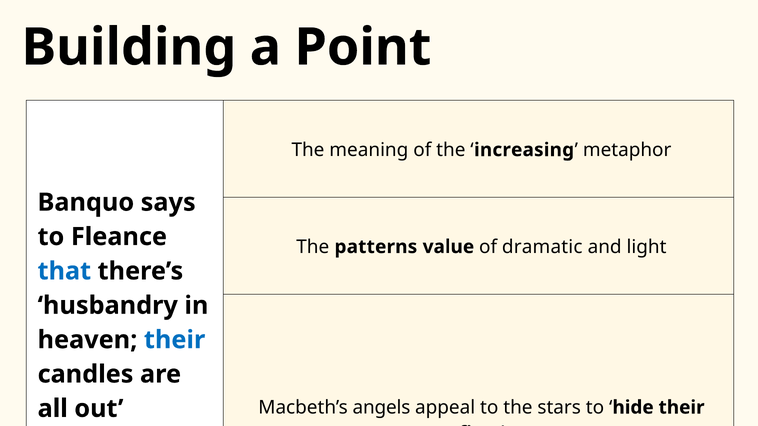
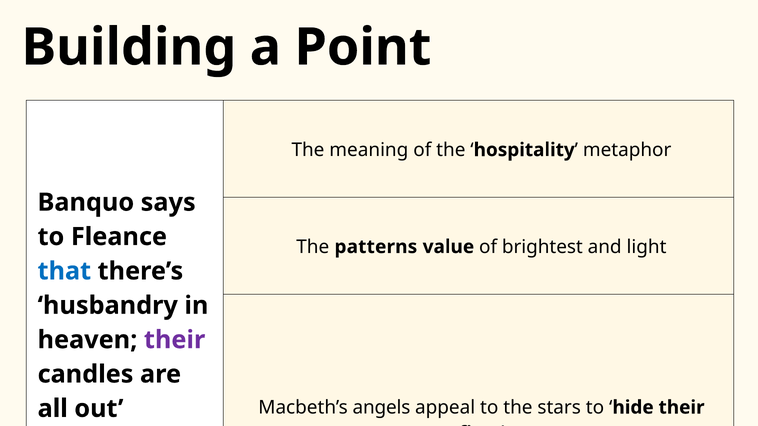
increasing: increasing -> hospitality
dramatic: dramatic -> brightest
their at (175, 340) colour: blue -> purple
